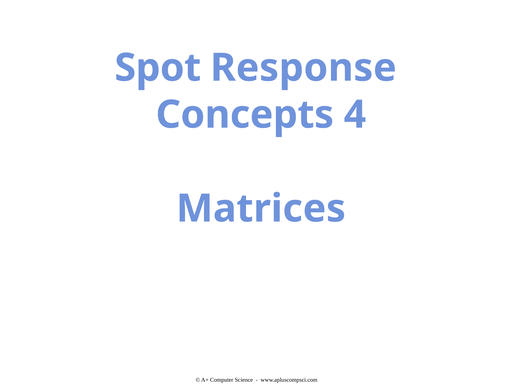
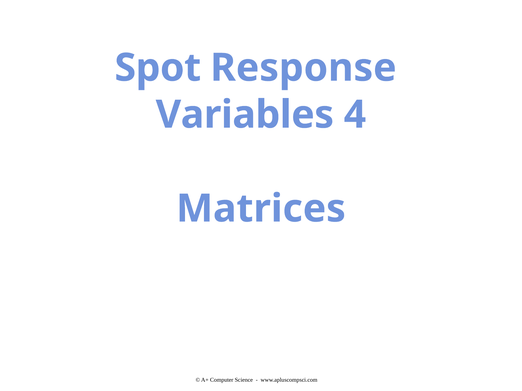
Concepts: Concepts -> Variables
